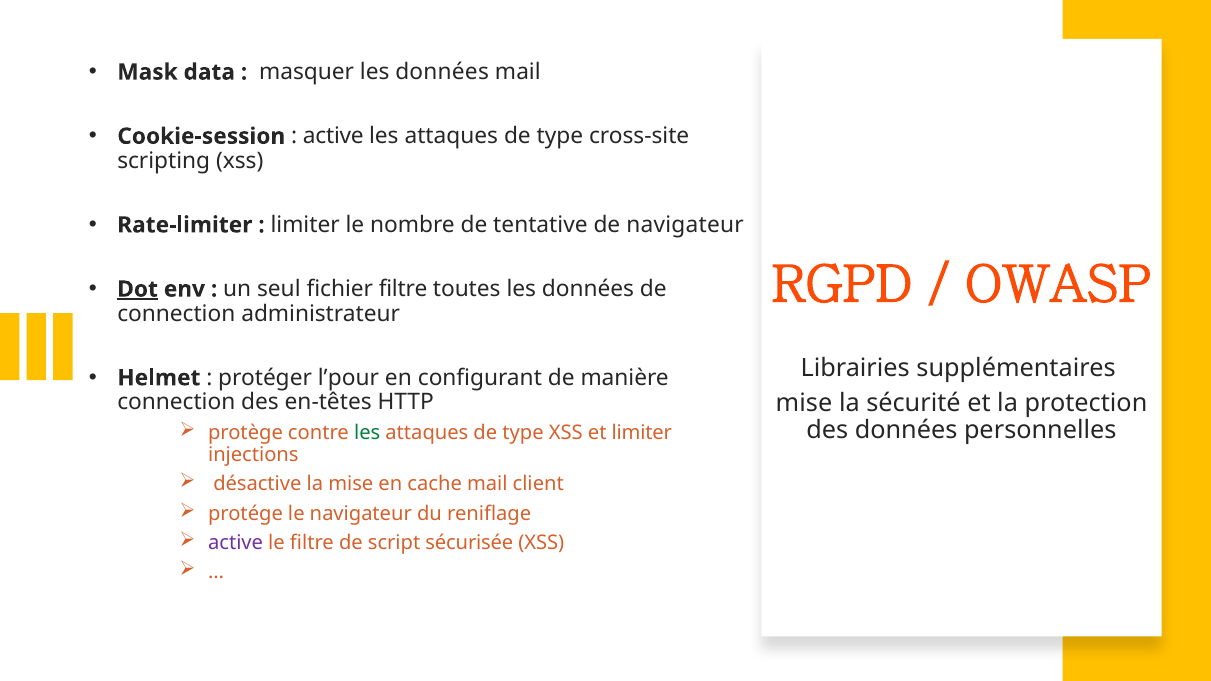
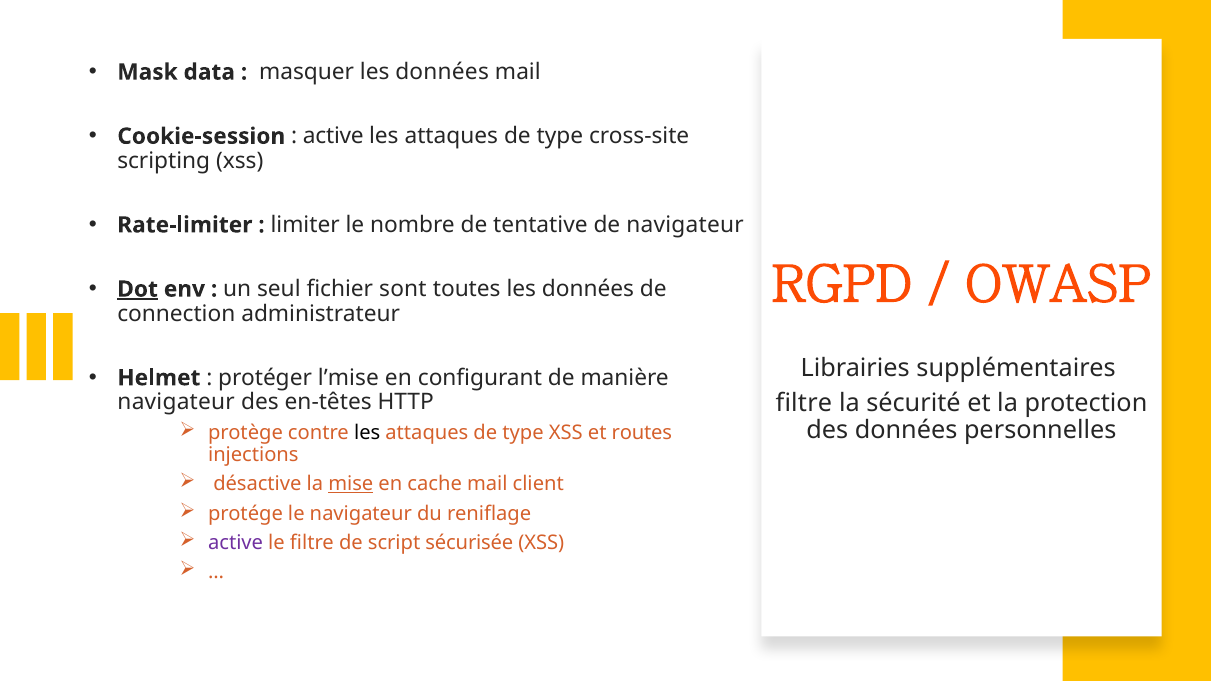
fichier filtre: filtre -> sont
l’pour: l’pour -> l’mise
mise at (804, 403): mise -> filtre
connection at (176, 402): connection -> navigateur
les at (367, 433) colour: green -> black
et limiter: limiter -> routes
mise at (351, 484) underline: none -> present
